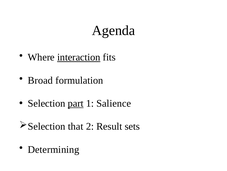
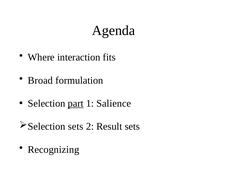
interaction underline: present -> none
Selection that: that -> sets
Determining: Determining -> Recognizing
